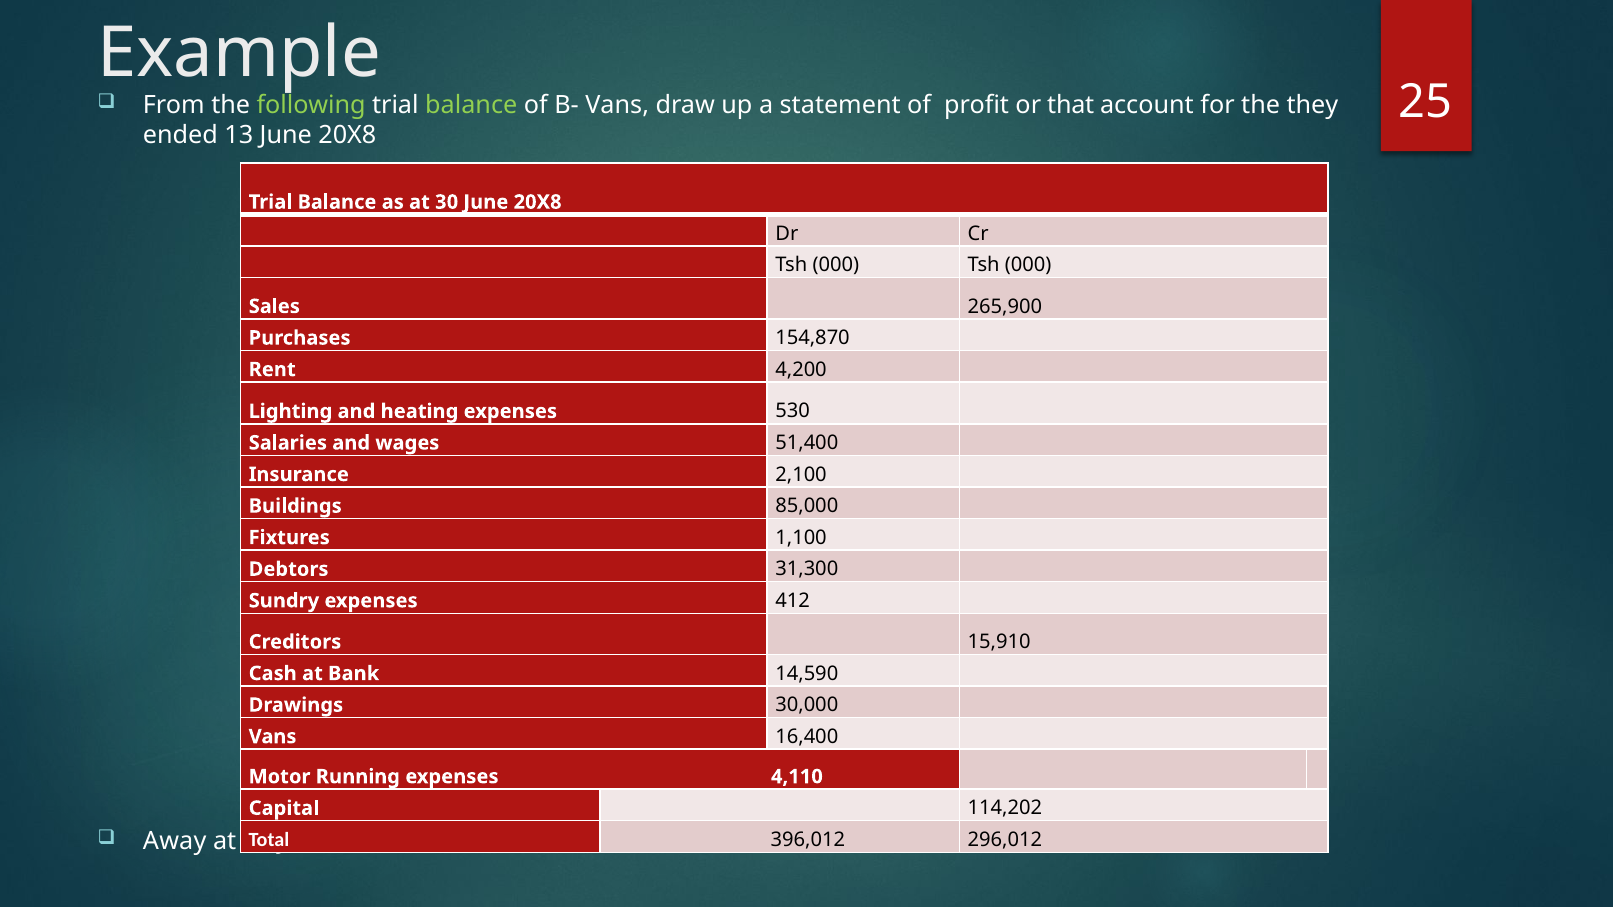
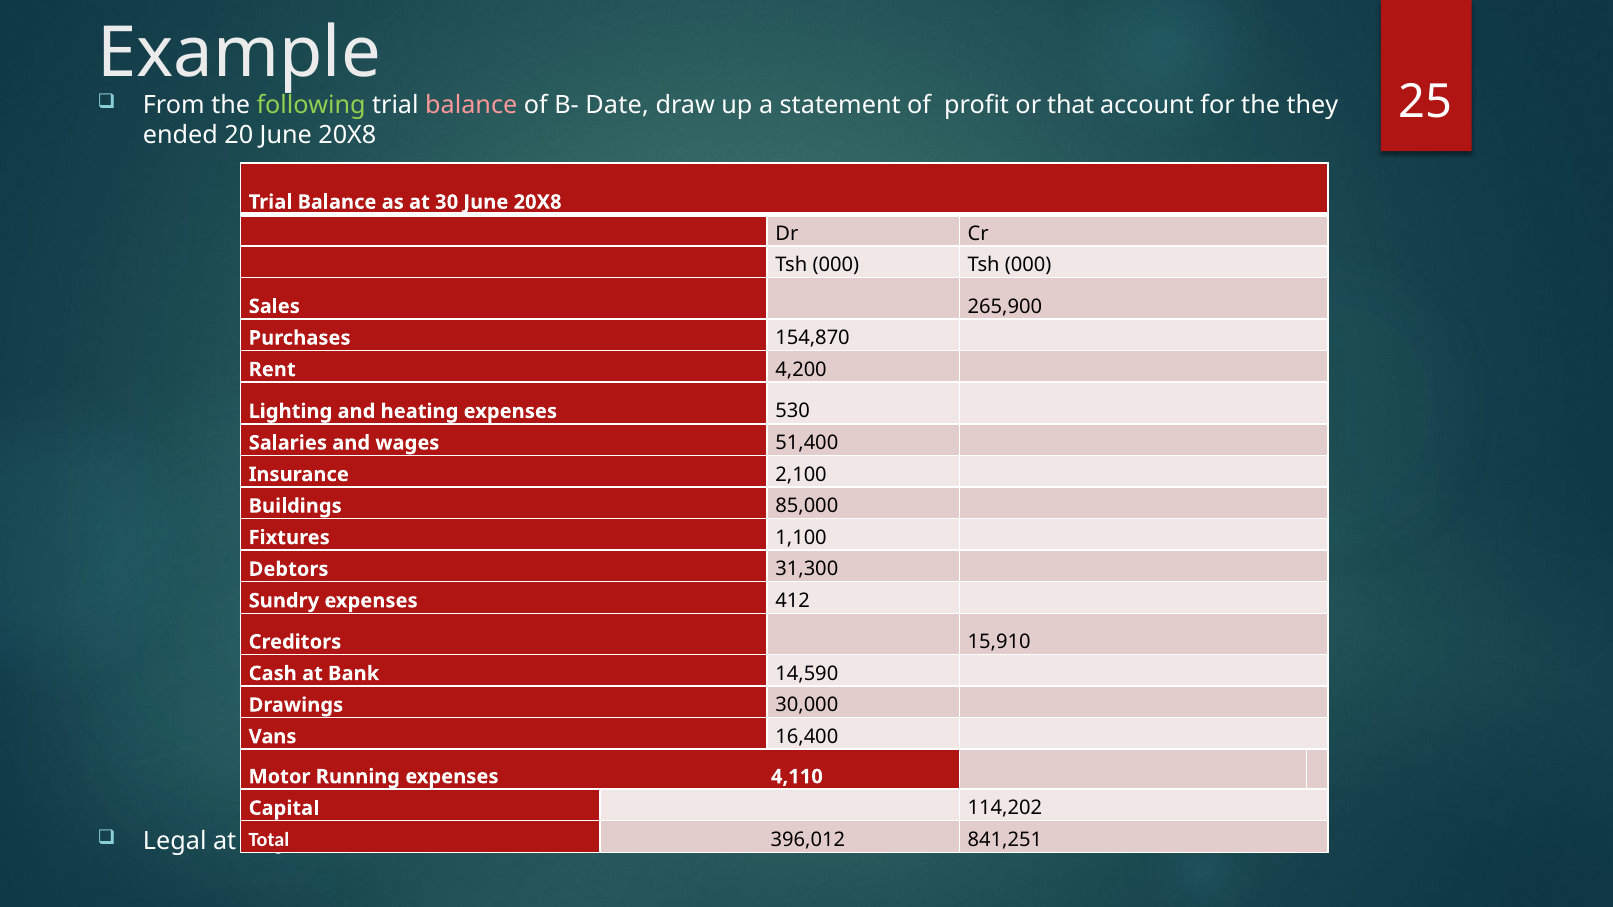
balance at (471, 105) colour: light green -> pink
B- Vans: Vans -> Date
13: 13 -> 20
Away: Away -> Legal
296,012: 296,012 -> 841,251
